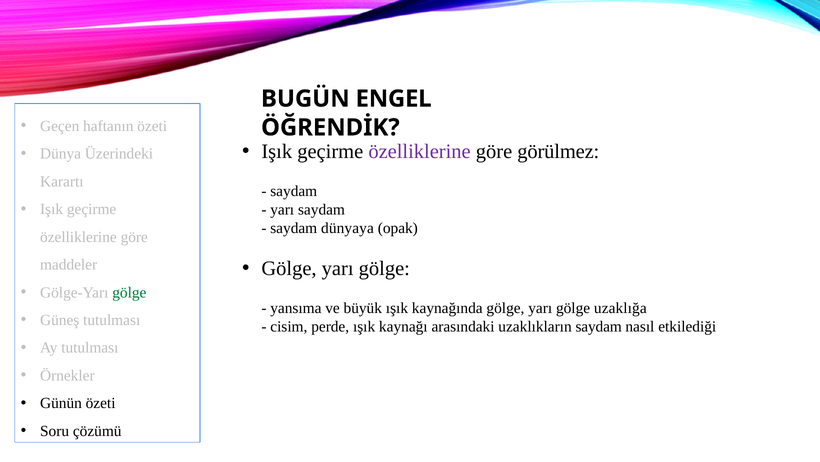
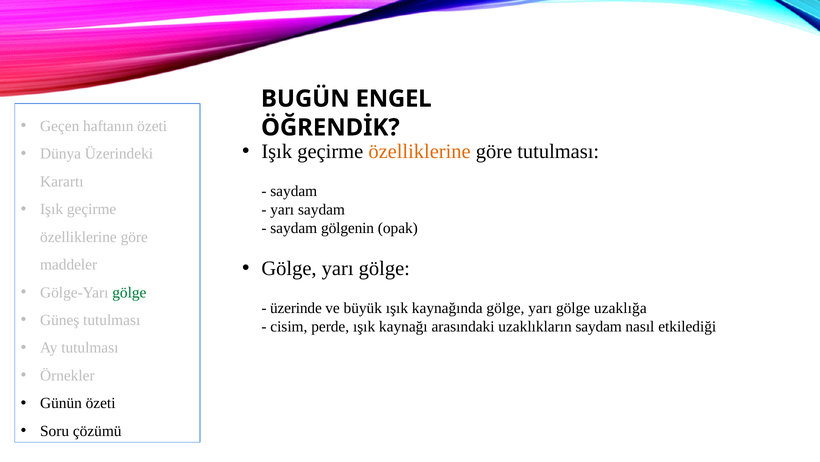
özelliklerine at (420, 151) colour: purple -> orange
göre görülmez: görülmez -> tutulması
dünyaya: dünyaya -> gölgenin
yansıma: yansıma -> üzerinde
